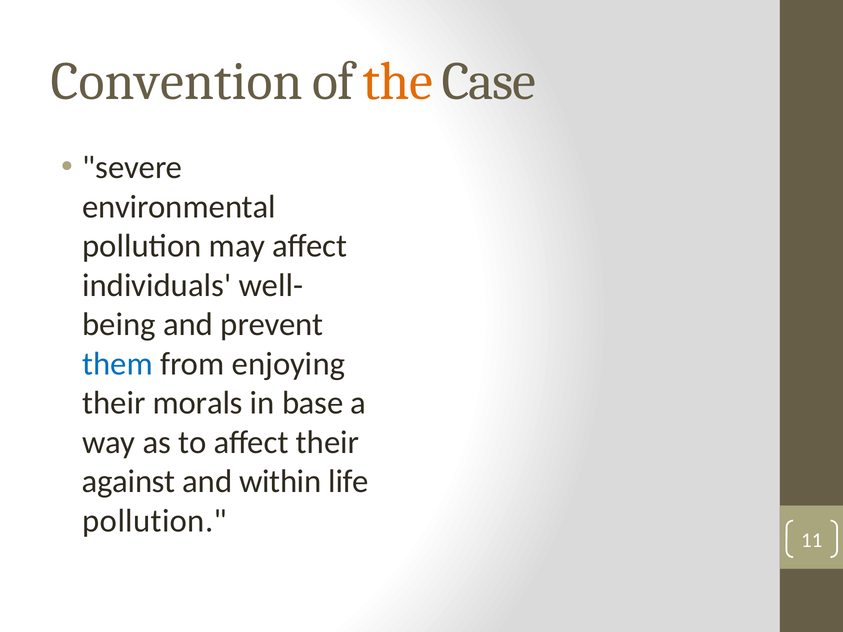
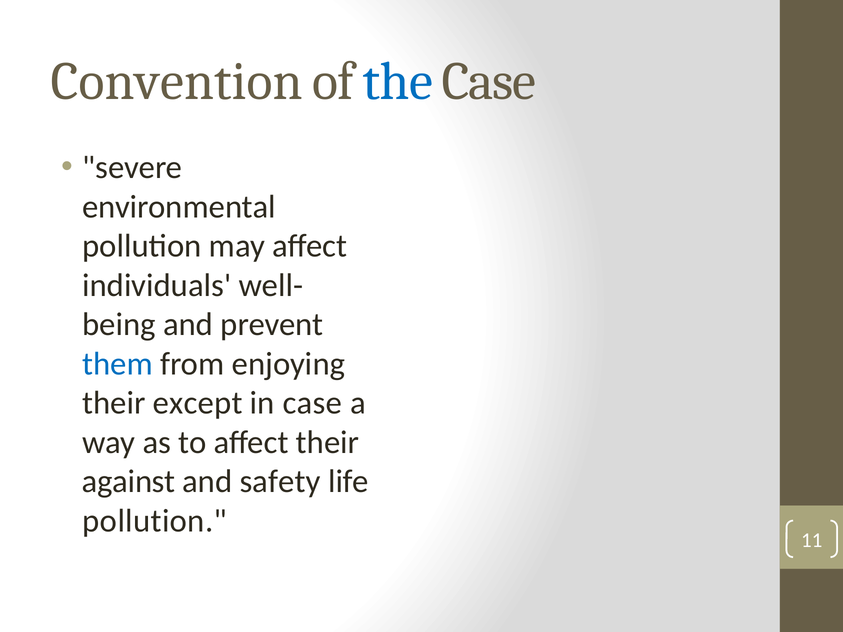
the colour: orange -> blue
morals: morals -> except
in base: base -> case
within: within -> safety
